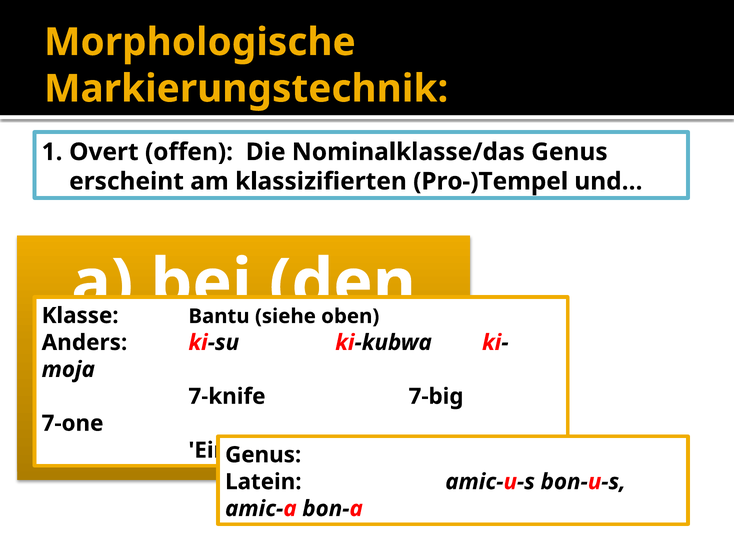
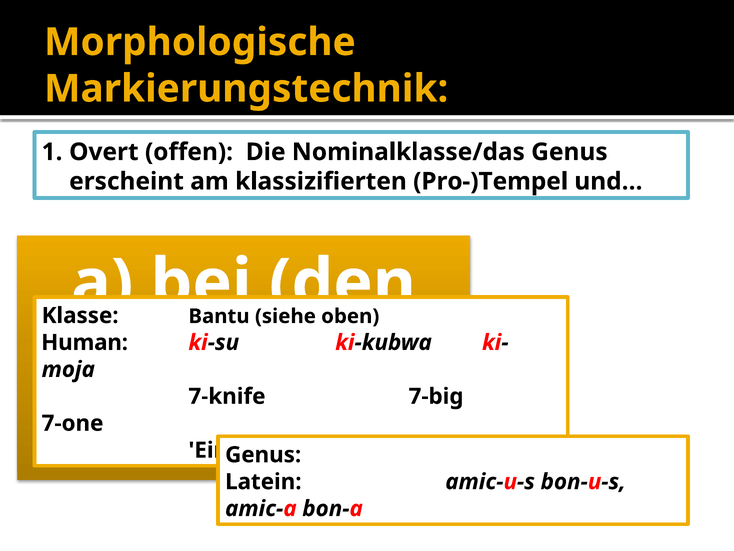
Anders: Anders -> Human
